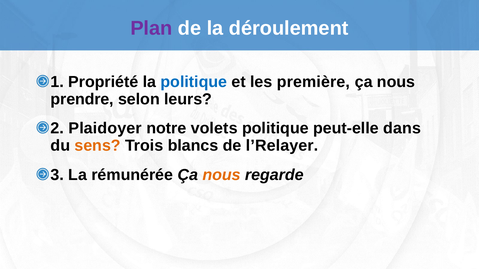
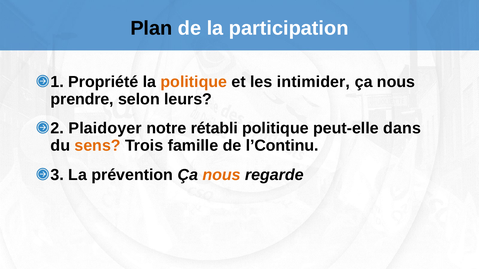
Plan colour: purple -> black
déroulement: déroulement -> participation
politique at (194, 82) colour: blue -> orange
première: première -> intimider
volets: volets -> rétabli
blancs: blancs -> famille
l’Relayer: l’Relayer -> l’Continu
rémunérée: rémunérée -> prévention
